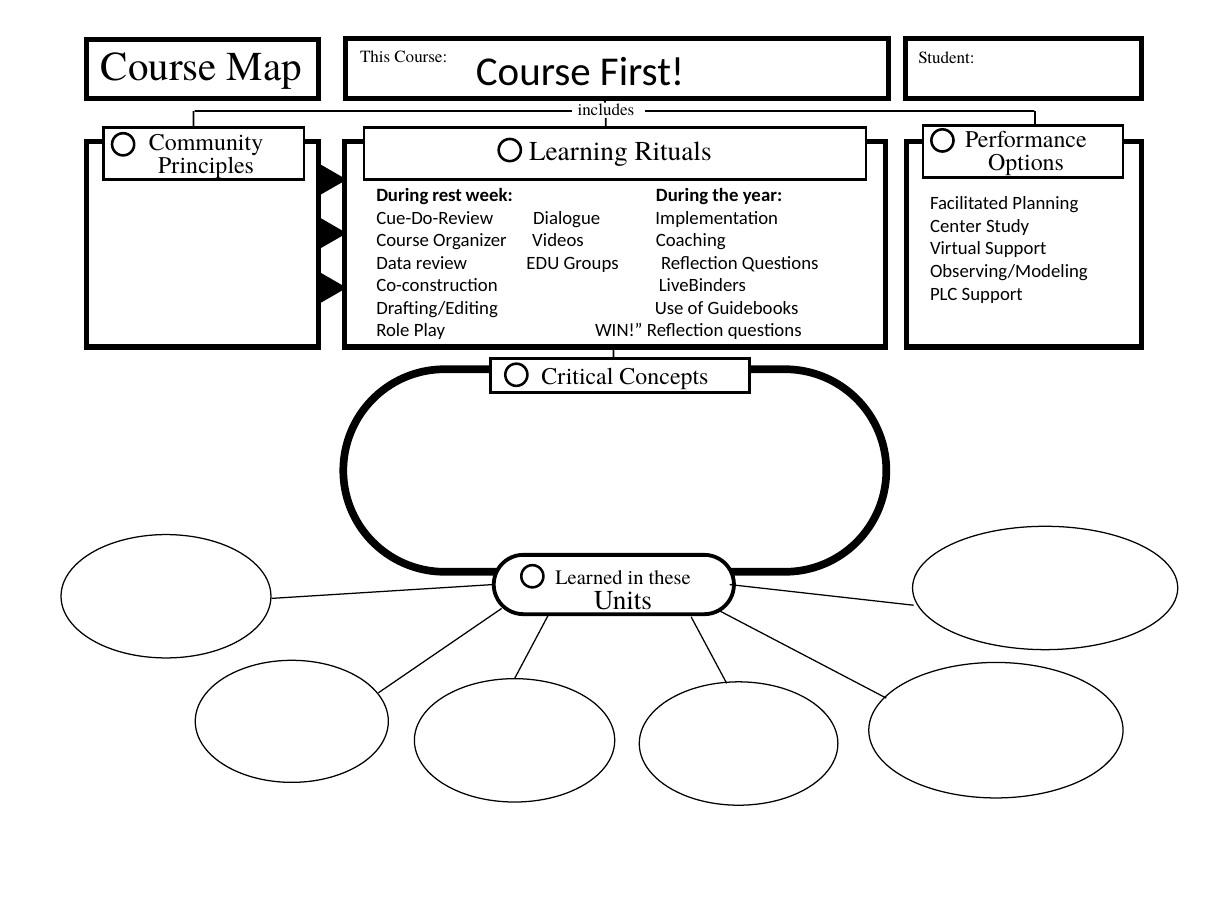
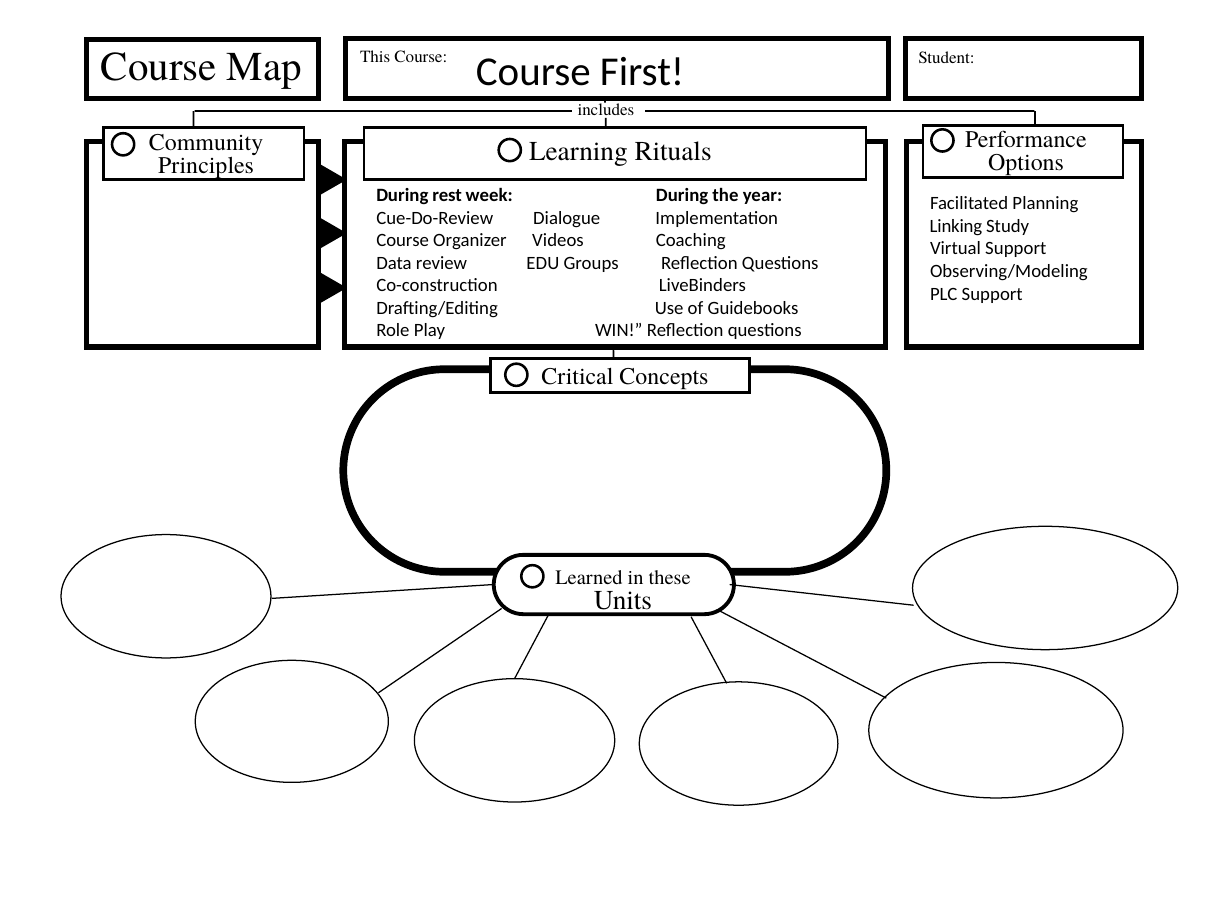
Center: Center -> Linking
